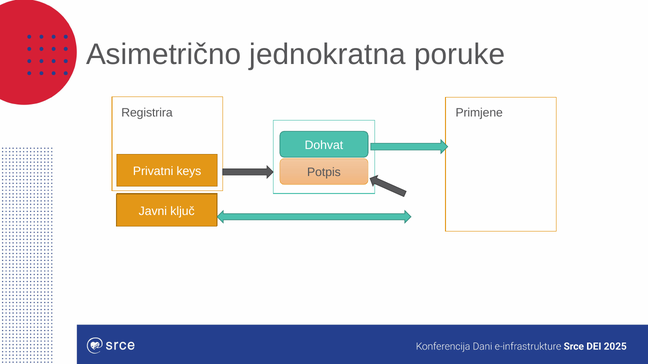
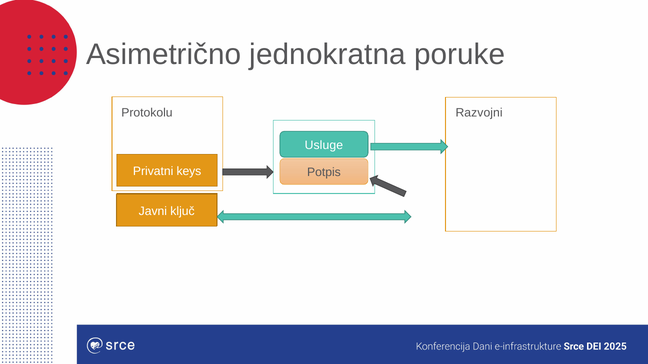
Registrira: Registrira -> Protokolu
Primjene: Primjene -> Razvojni
Dohvat: Dohvat -> Usluge
